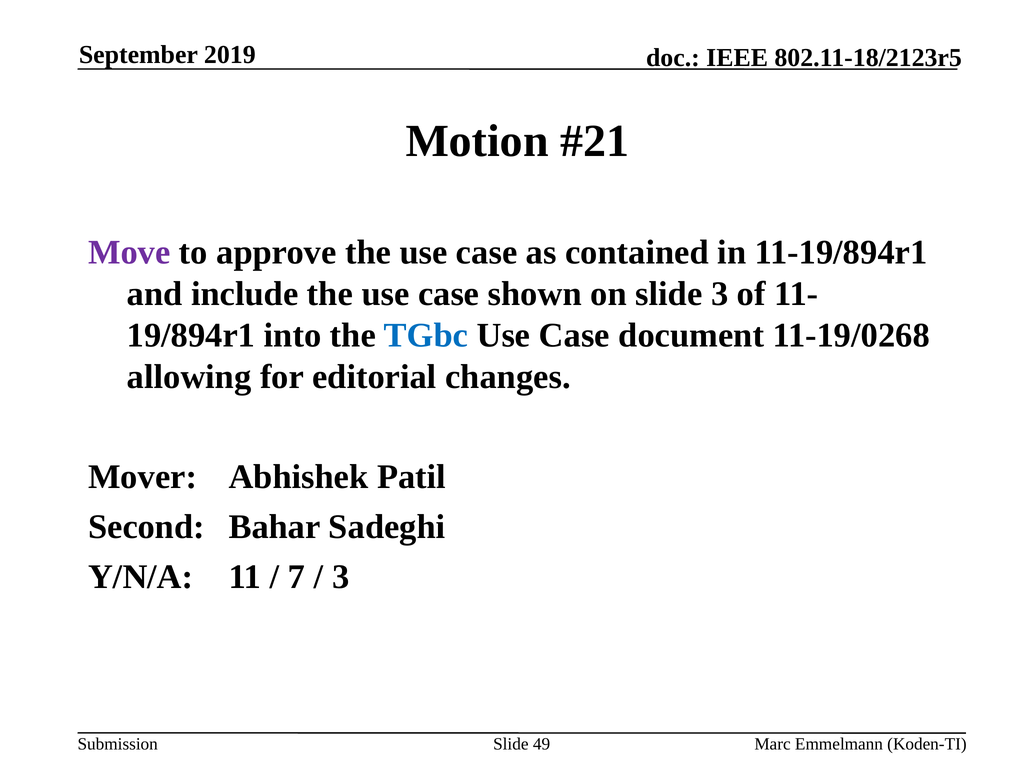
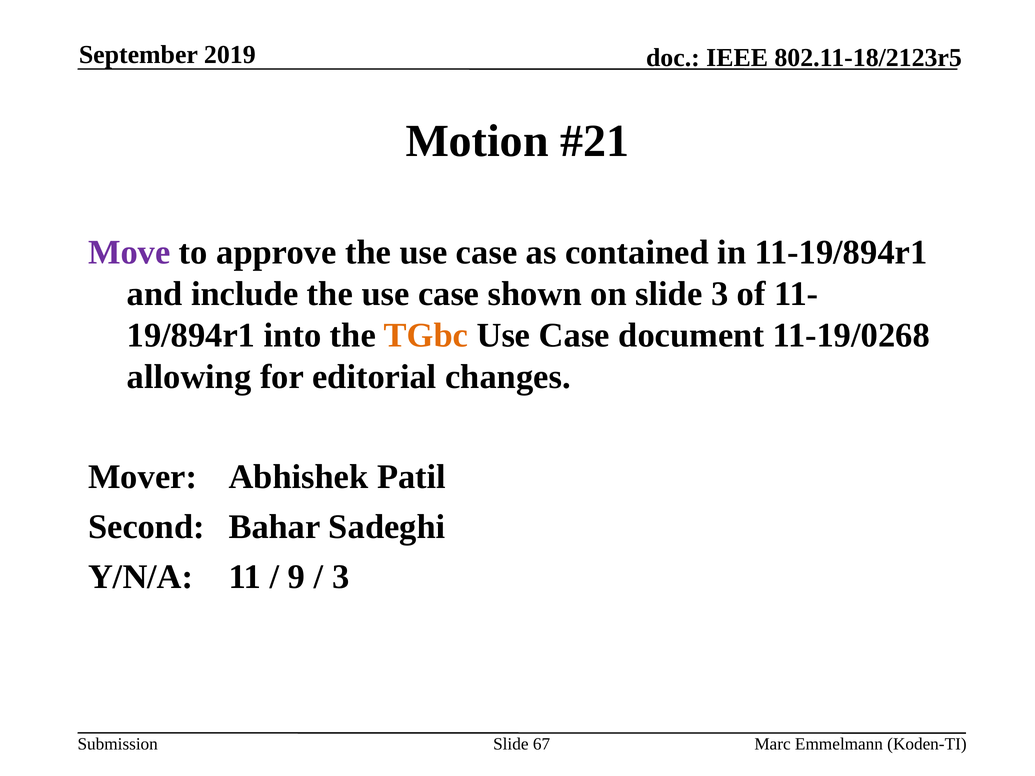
TGbc colour: blue -> orange
7: 7 -> 9
49: 49 -> 67
